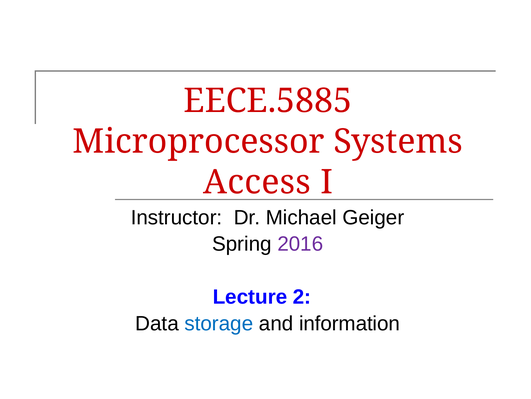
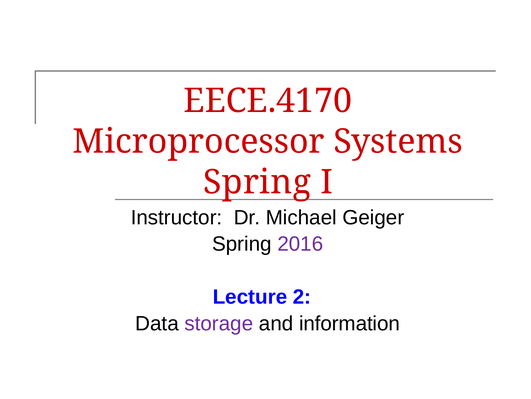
EECE.5885: EECE.5885 -> EECE.4170
Access at (257, 182): Access -> Spring
storage colour: blue -> purple
